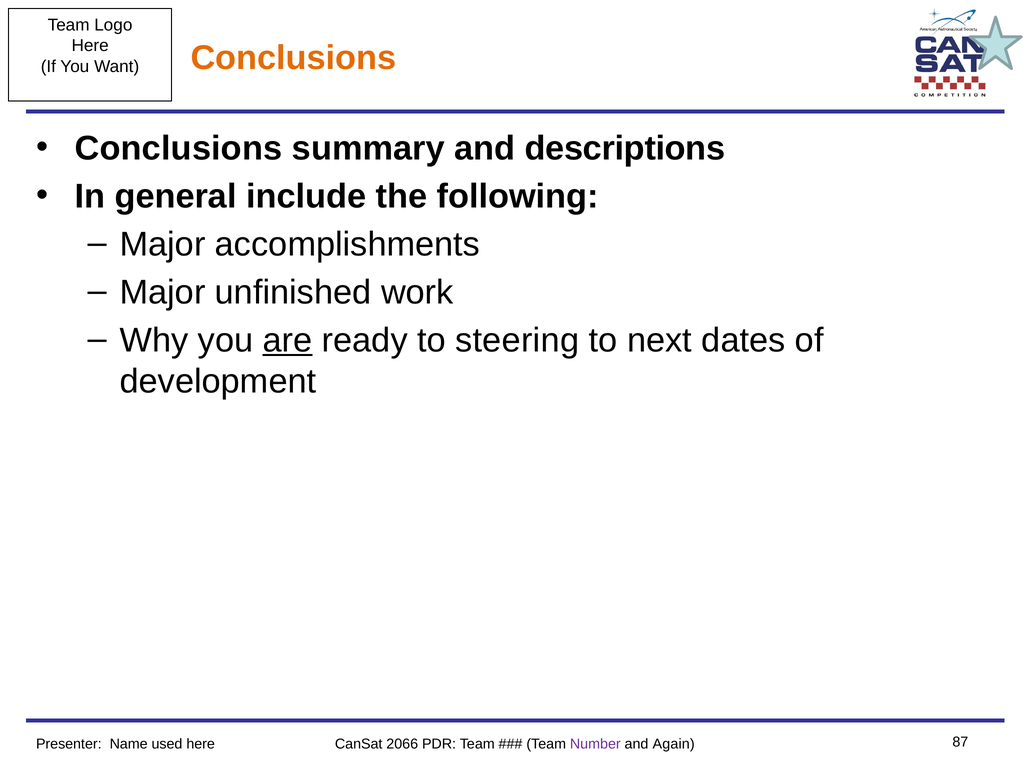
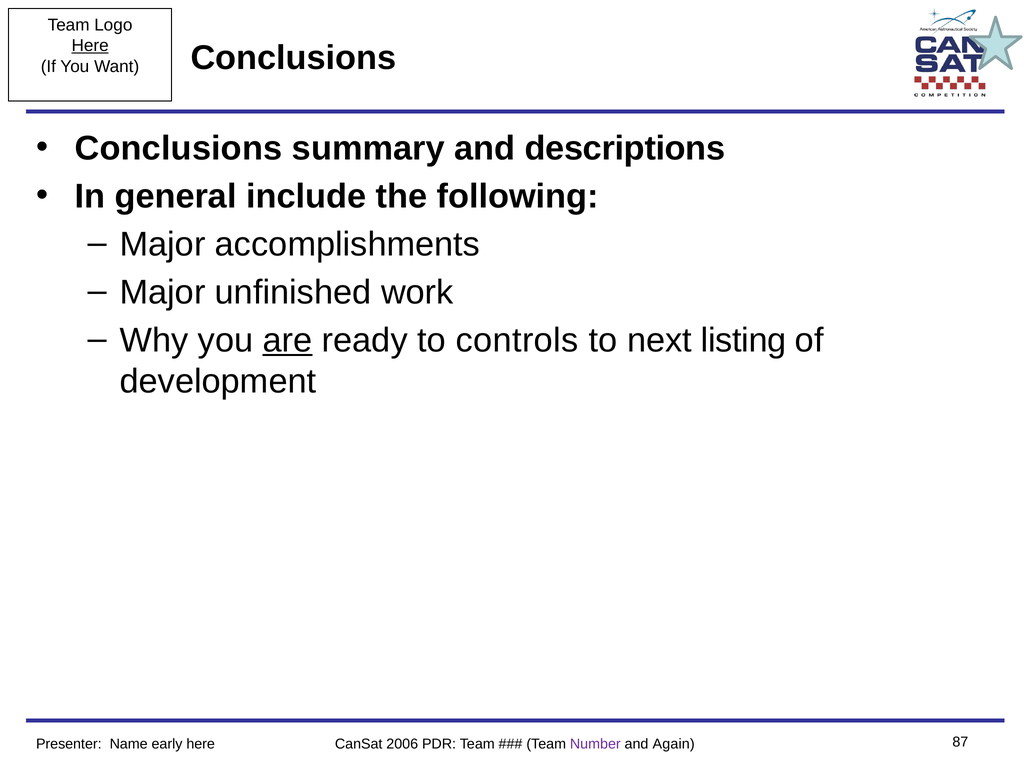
Here at (90, 46) underline: none -> present
Conclusions at (293, 58) colour: orange -> black
steering: steering -> controls
dates: dates -> listing
used: used -> early
2066: 2066 -> 2006
